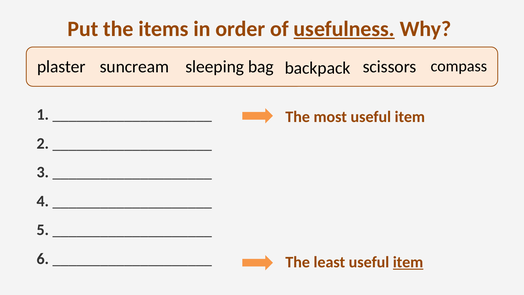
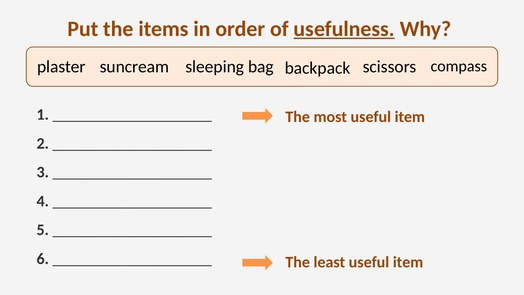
item at (408, 262) underline: present -> none
